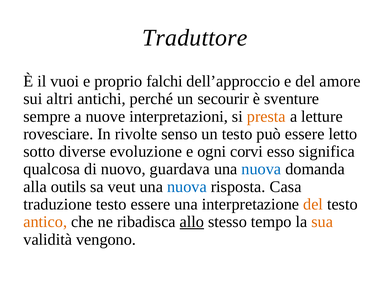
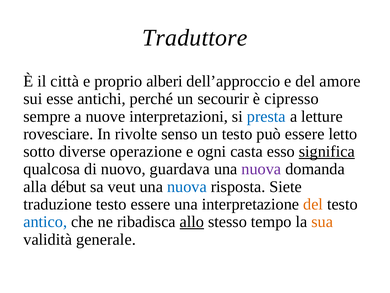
vuoi: vuoi -> città
falchi: falchi -> alberi
altri: altri -> esse
sventure: sventure -> cipresso
presta colour: orange -> blue
evoluzione: evoluzione -> operazione
corvi: corvi -> casta
significa underline: none -> present
nuova at (261, 169) colour: blue -> purple
outils: outils -> début
Casa: Casa -> Siete
antico colour: orange -> blue
vengono: vengono -> generale
